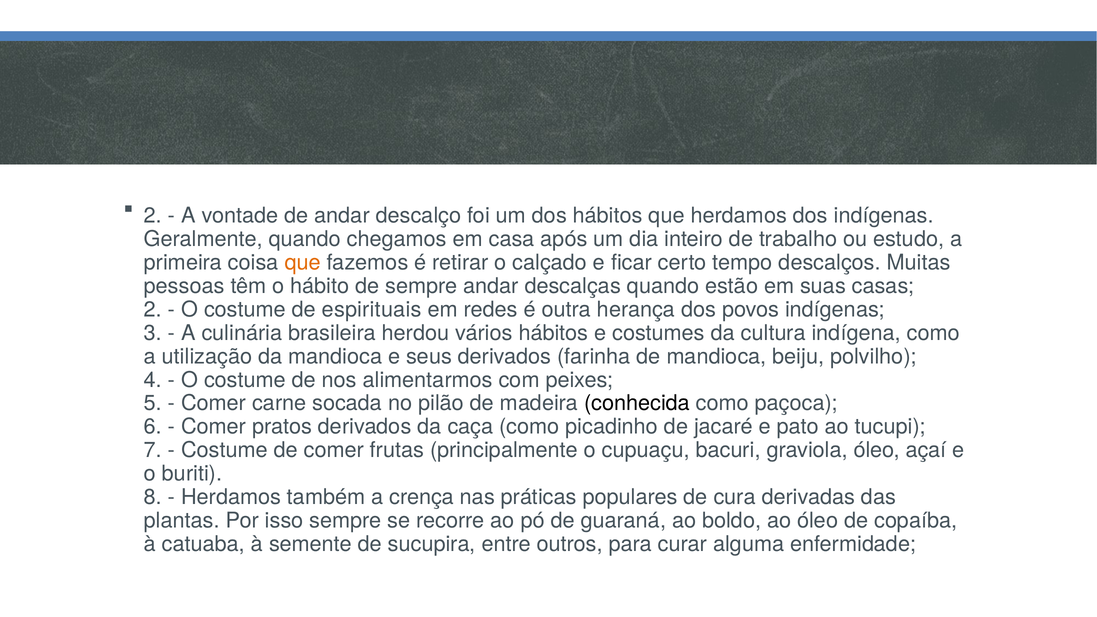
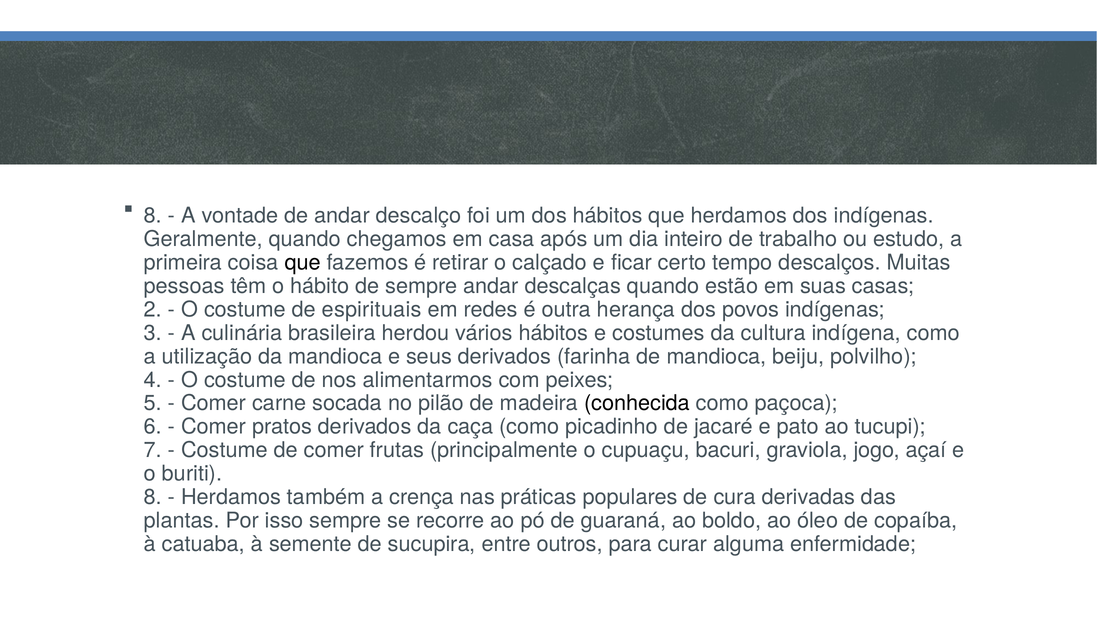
2 at (153, 216): 2 -> 8
que at (303, 263) colour: orange -> black
graviola óleo: óleo -> jogo
